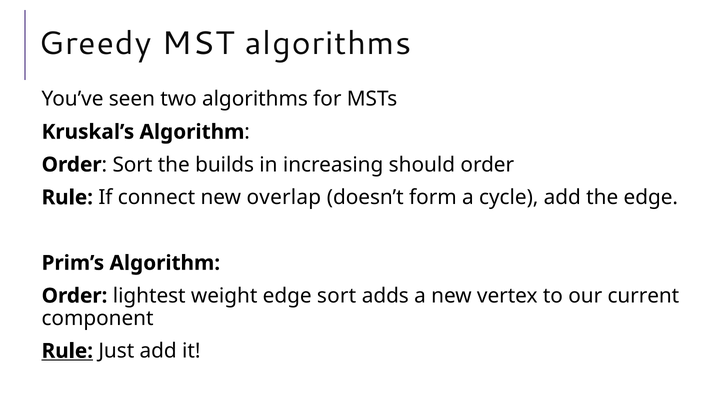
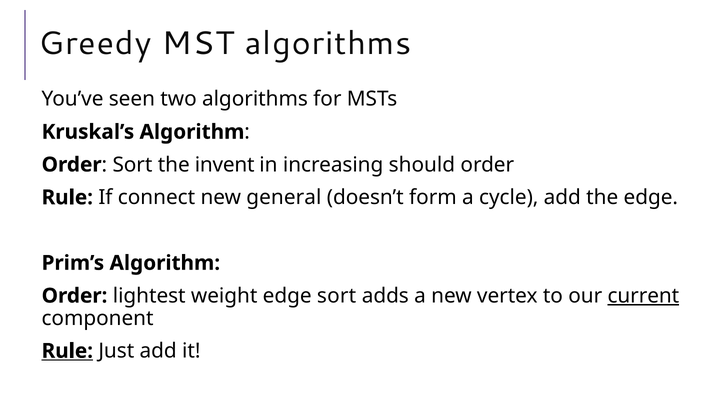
builds: builds -> invent
overlap: overlap -> general
current underline: none -> present
